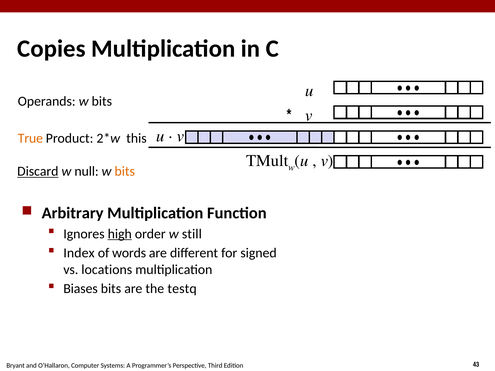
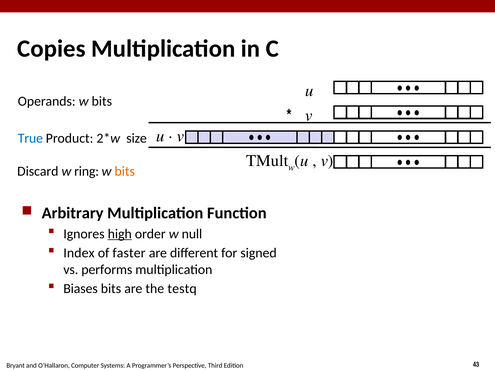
True colour: orange -> blue
this: this -> size
Discard underline: present -> none
null: null -> ring
still: still -> null
words: words -> faster
locations: locations -> performs
